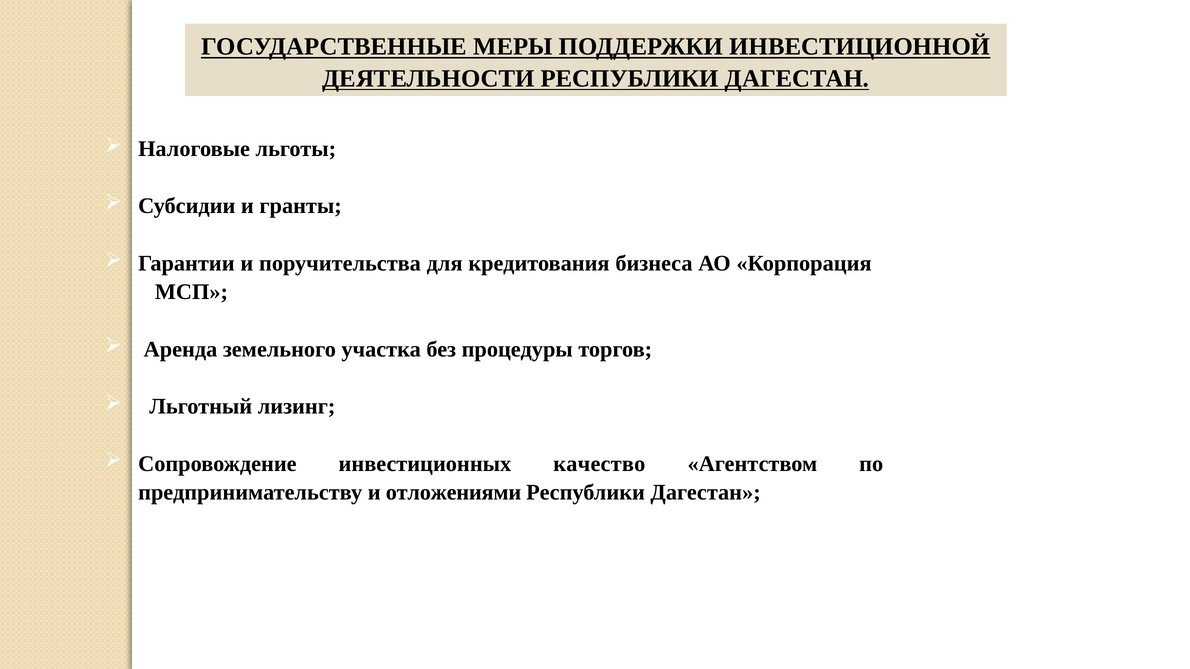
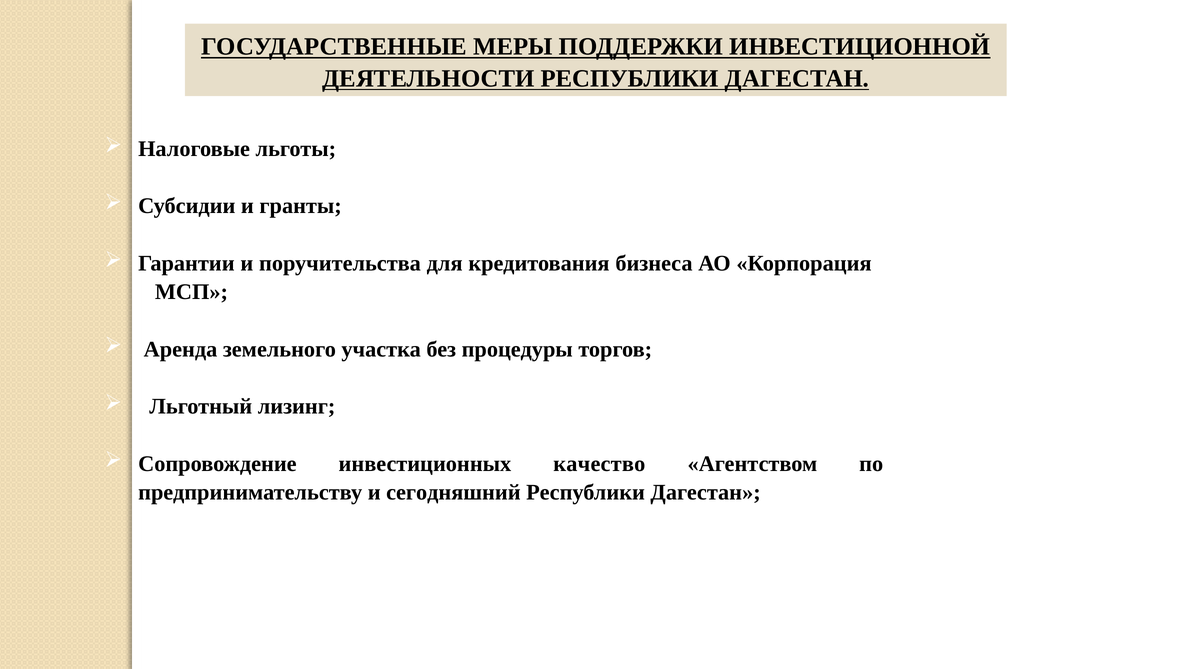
отложениями: отложениями -> сегодняшний
